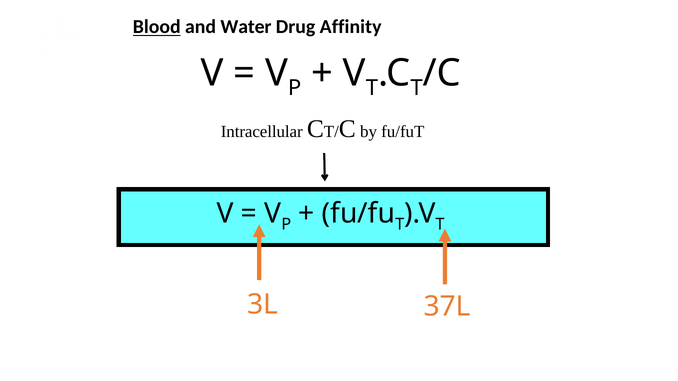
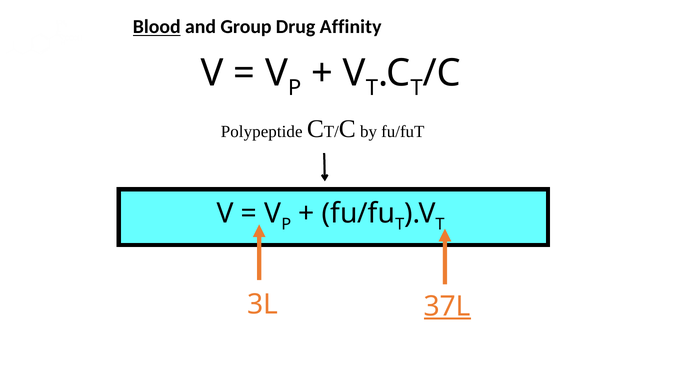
Water: Water -> Group
Intracellular: Intracellular -> Polypeptide
37L underline: none -> present
